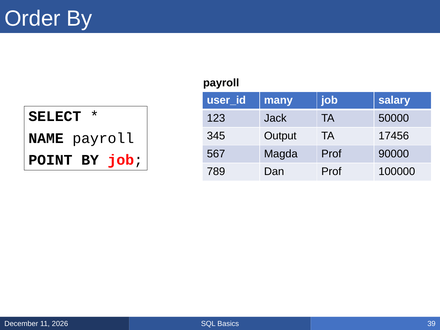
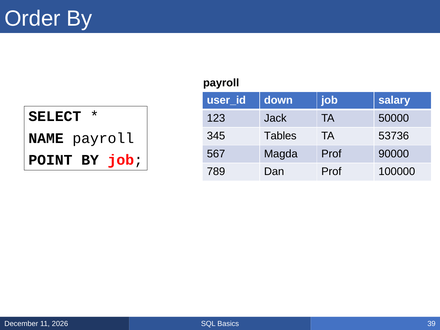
many: many -> down
Output: Output -> Tables
17456: 17456 -> 53736
